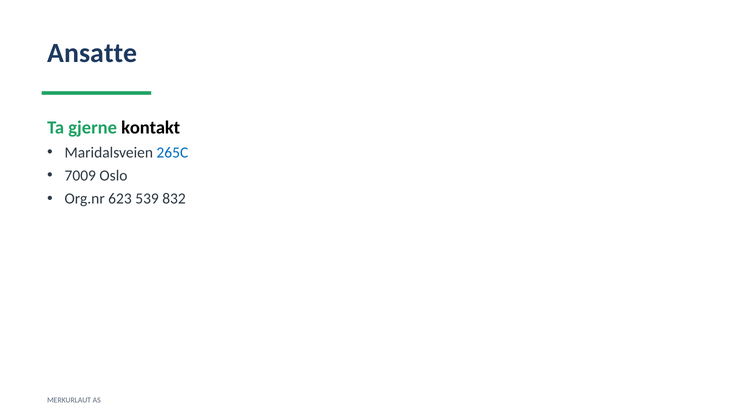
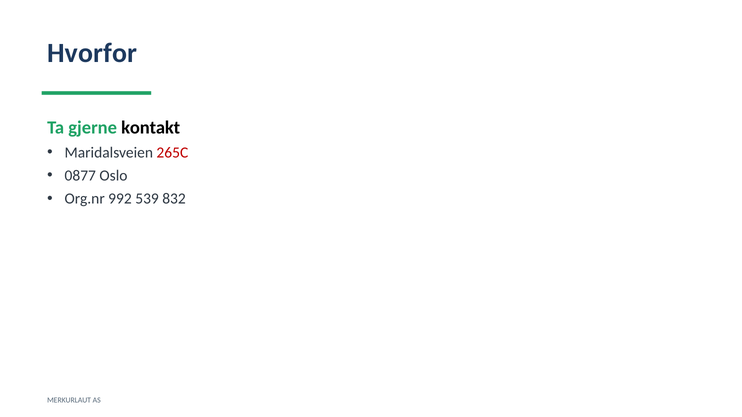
Ansatte: Ansatte -> Hvorfor
265C colour: blue -> red
7009: 7009 -> 0877
623: 623 -> 992
